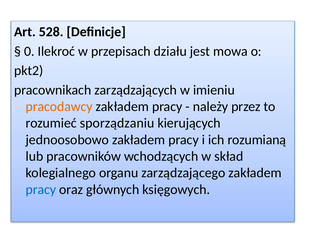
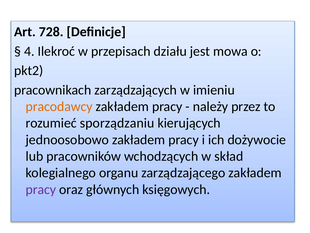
528: 528 -> 728
0: 0 -> 4
rozumianą: rozumianą -> dożywocie
pracy at (41, 189) colour: blue -> purple
